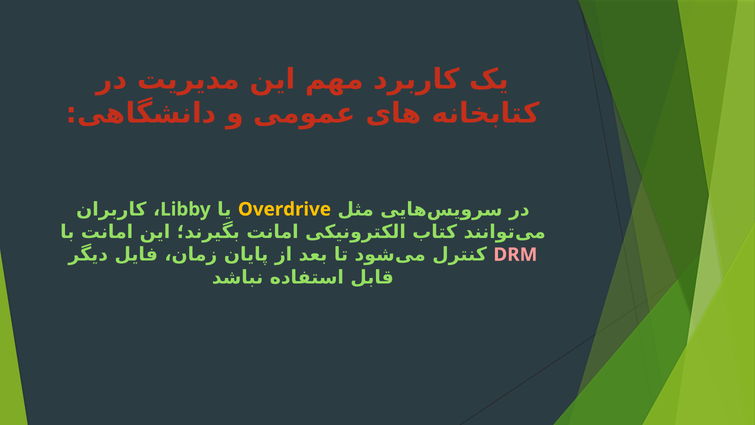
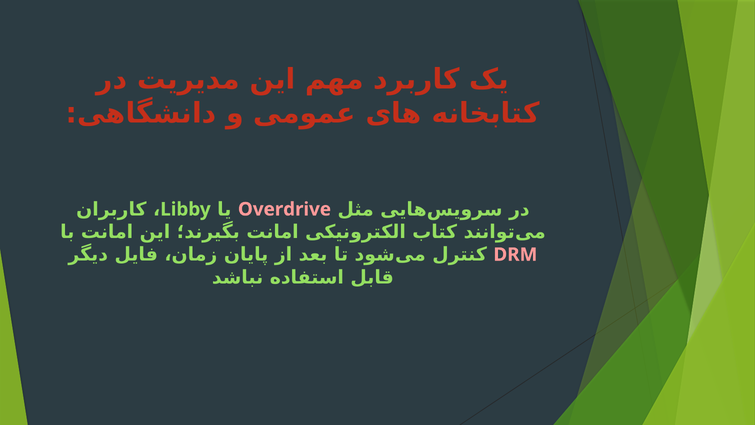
Overdrive colour: yellow -> pink
